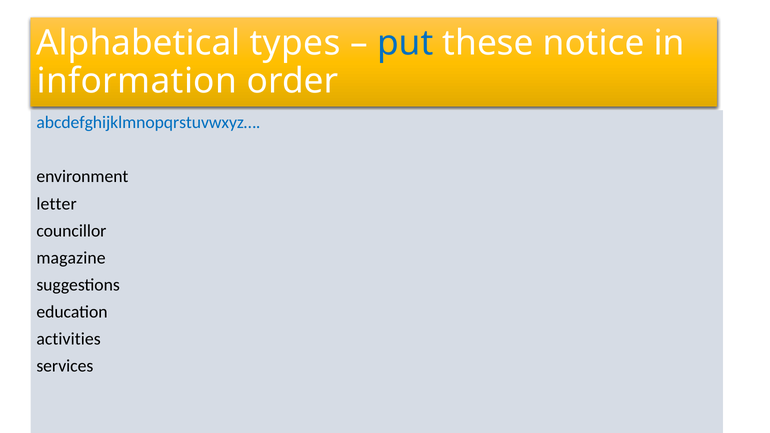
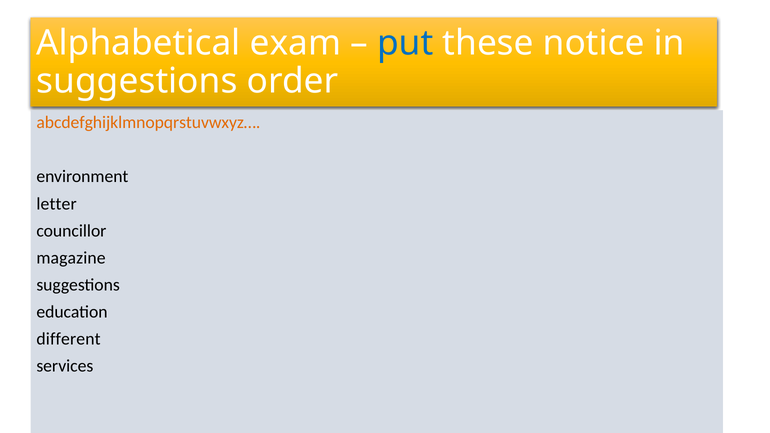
types: types -> exam
information at (137, 81): information -> suggestions
abcdefghijklmnopqrstuvwxyz… colour: blue -> orange
activities: activities -> different
